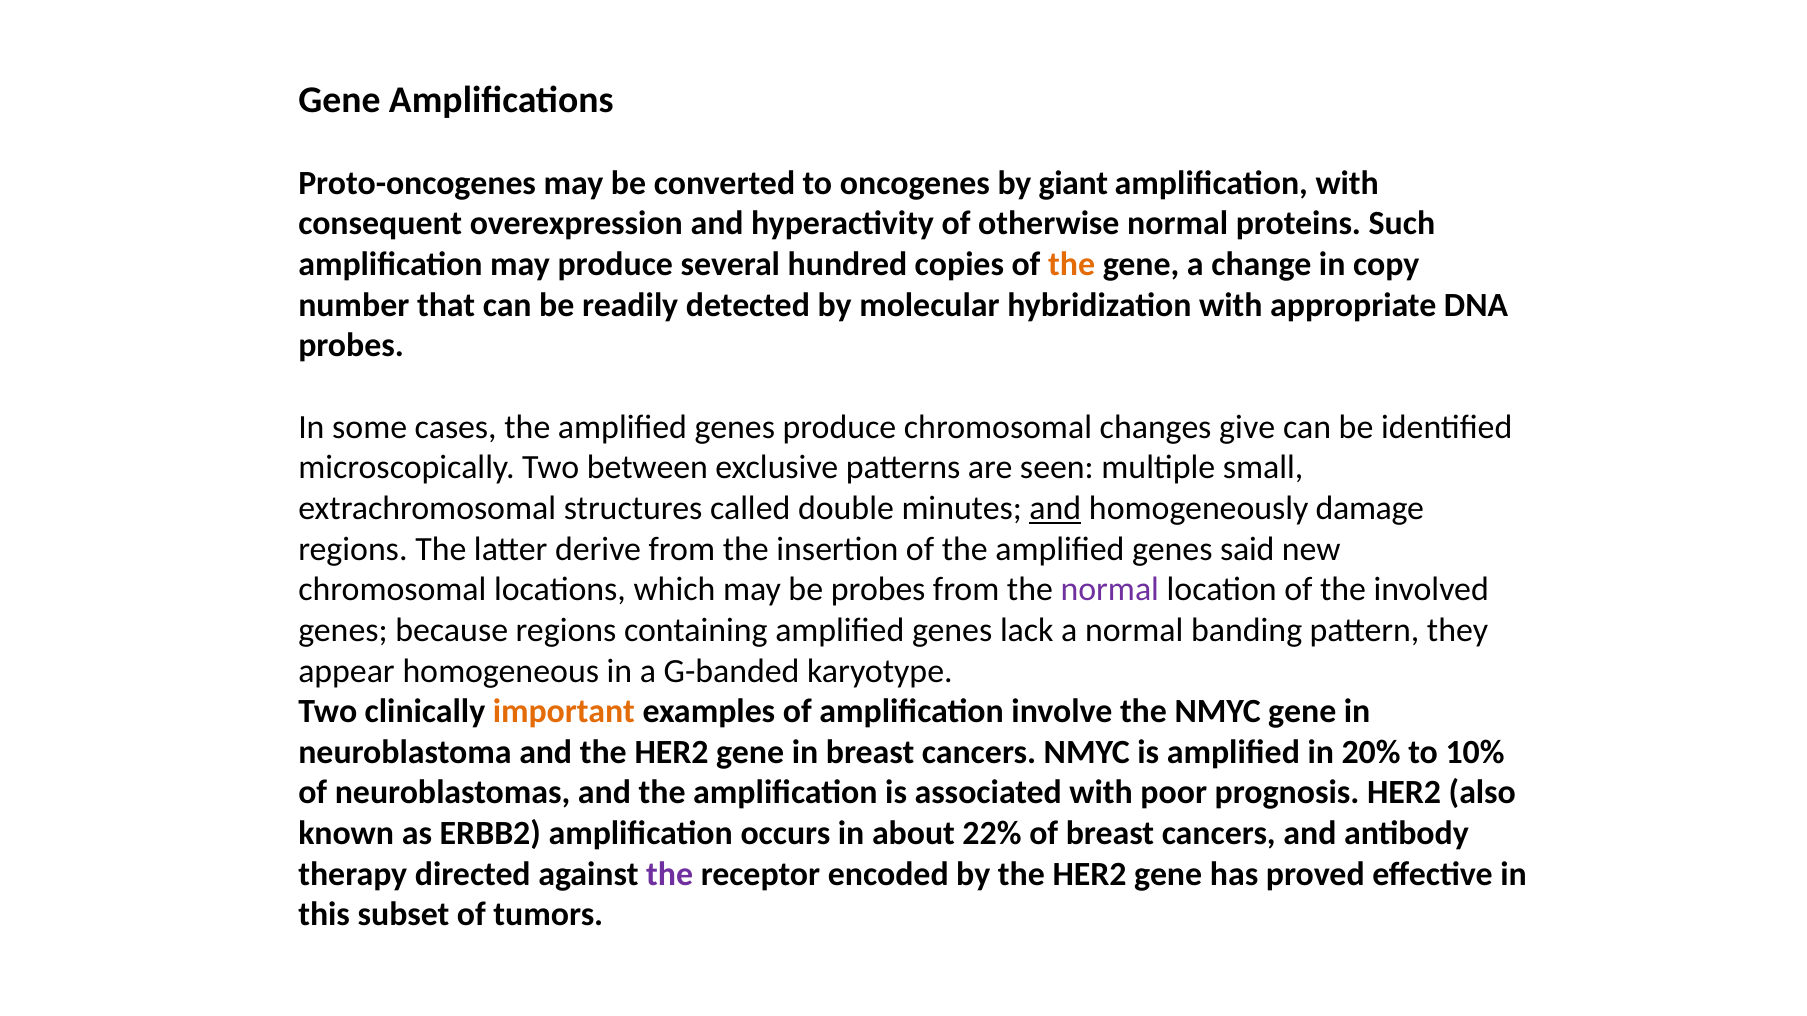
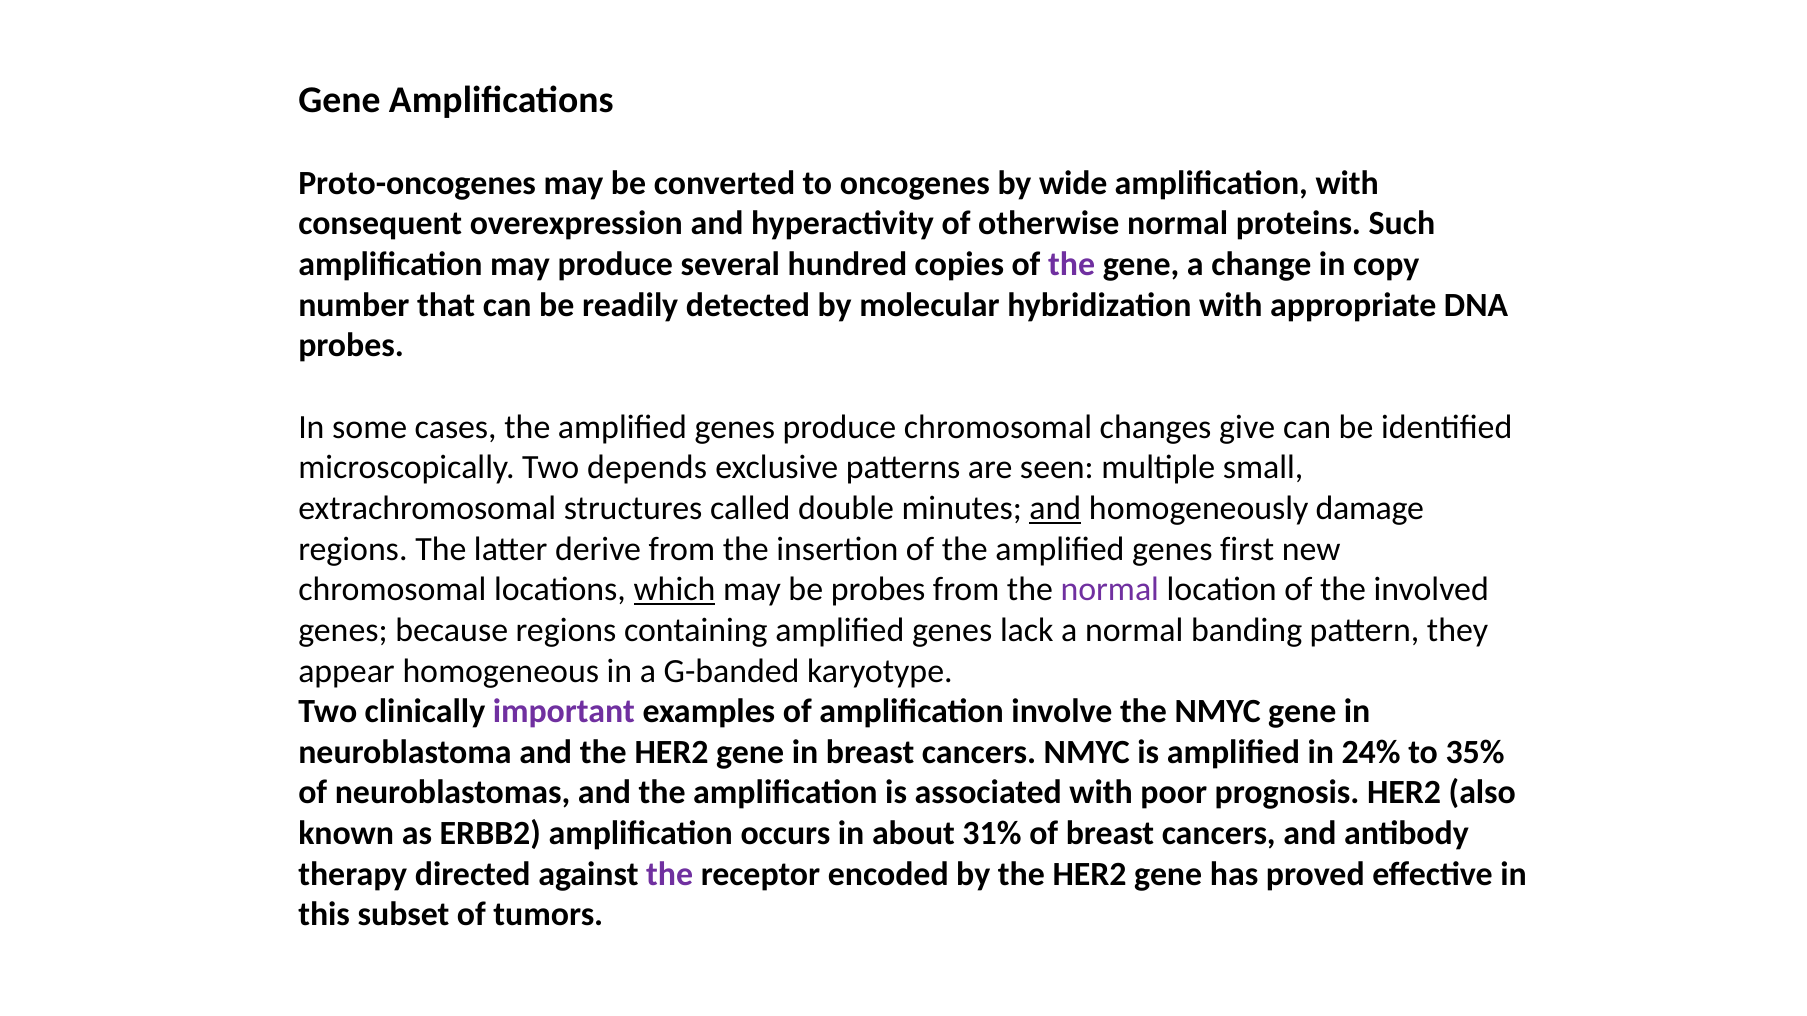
giant: giant -> wide
the at (1072, 265) colour: orange -> purple
between: between -> depends
said: said -> first
which underline: none -> present
important colour: orange -> purple
20%: 20% -> 24%
10%: 10% -> 35%
22%: 22% -> 31%
